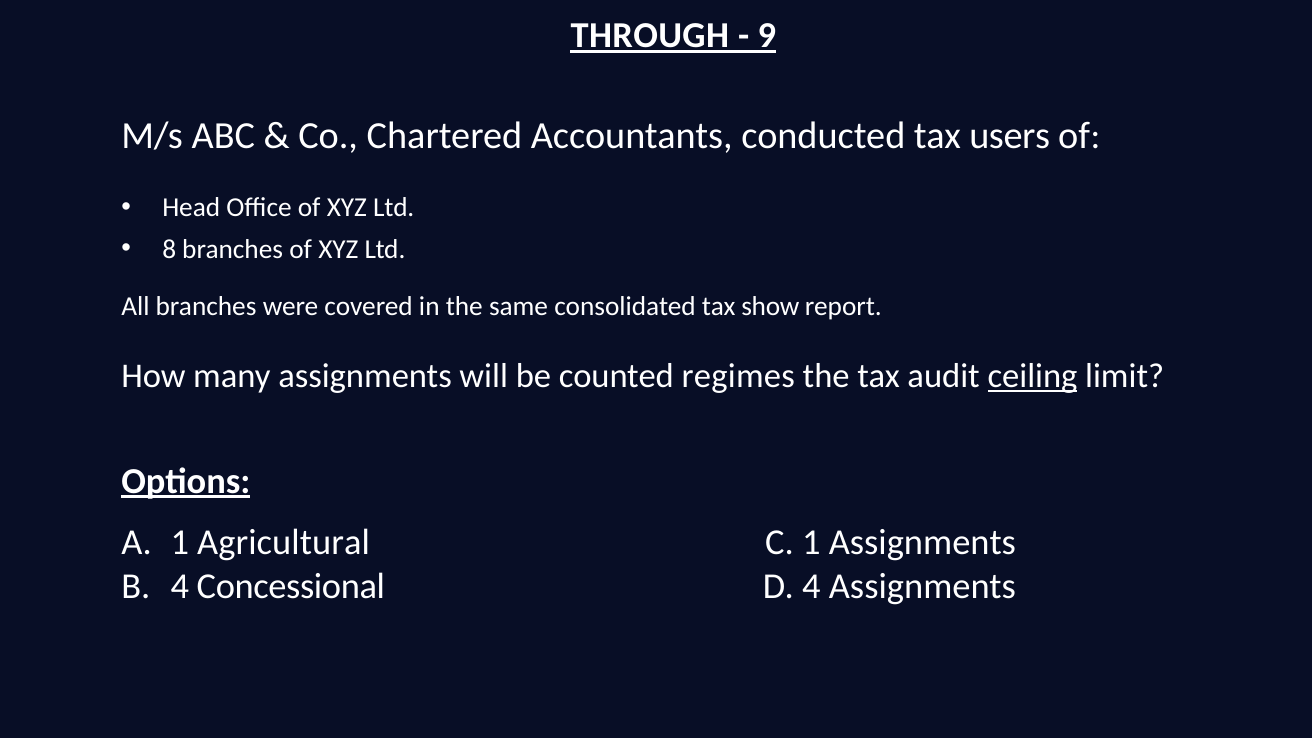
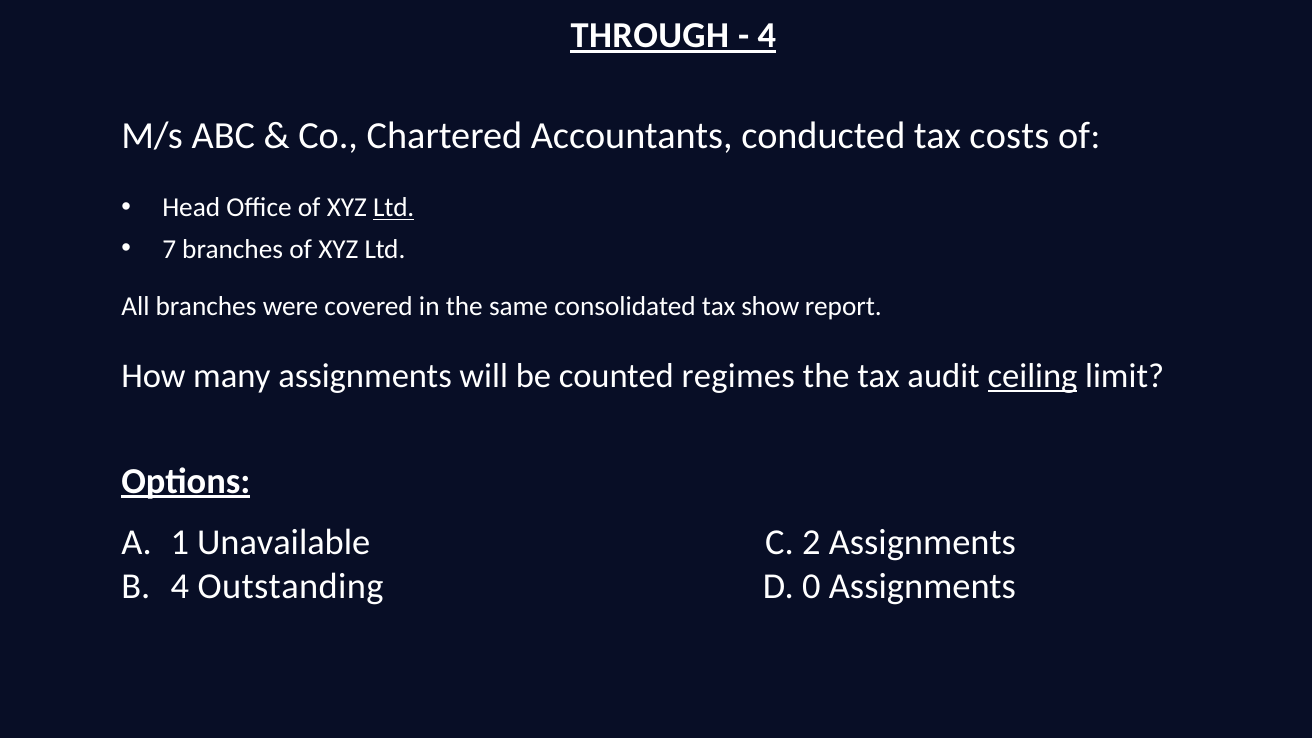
9 at (767, 36): 9 -> 4
users: users -> costs
Ltd at (394, 208) underline: none -> present
8: 8 -> 7
Agricultural: Agricultural -> Unavailable
C 1: 1 -> 2
Concessional: Concessional -> Outstanding
D 4: 4 -> 0
